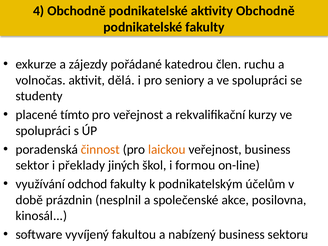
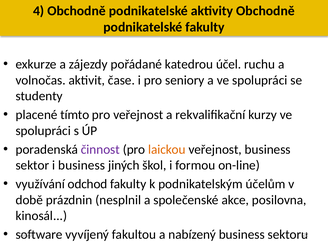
člen: člen -> účel
dělá: dělá -> čase
činnost colour: orange -> purple
i překlady: překlady -> business
